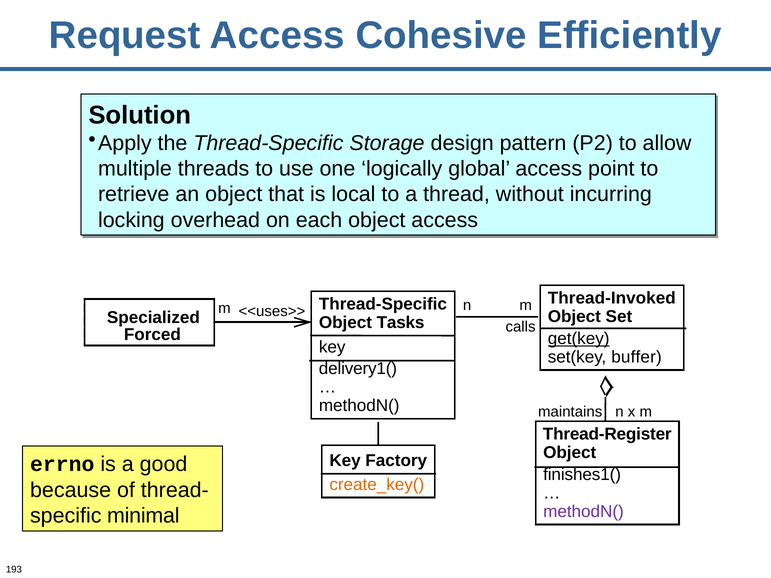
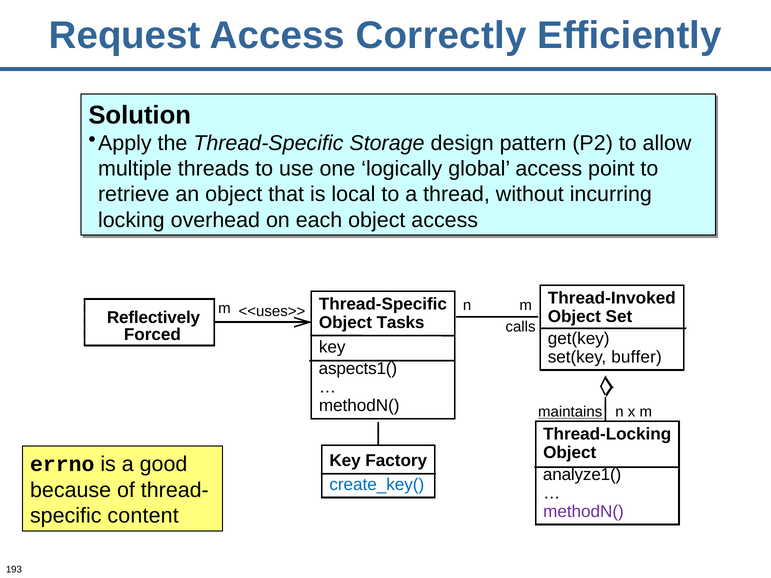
Cohesive: Cohesive -> Correctly
Specialized: Specialized -> Reflectively
get(key underline: present -> none
delivery1(: delivery1( -> aspects1(
maintains underline: none -> present
Thread-Register: Thread-Register -> Thread-Locking
finishes1(: finishes1( -> analyze1(
create_key( colour: orange -> blue
minimal: minimal -> content
